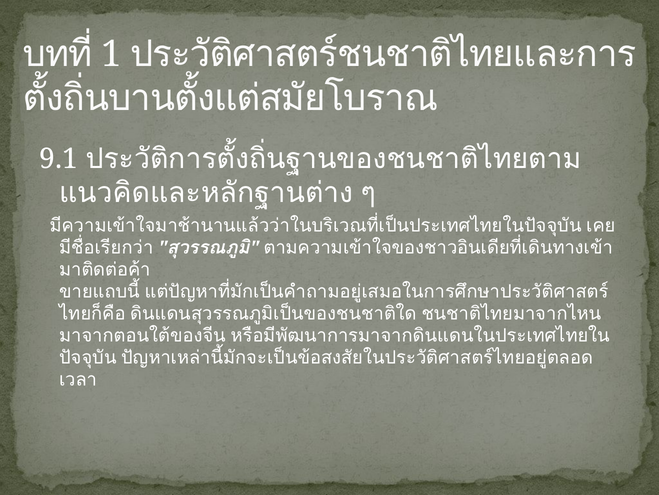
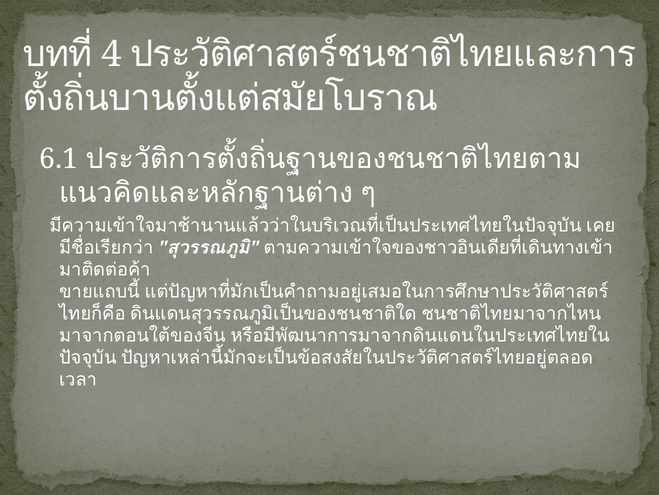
1: 1 -> 4
9.1: 9.1 -> 6.1
